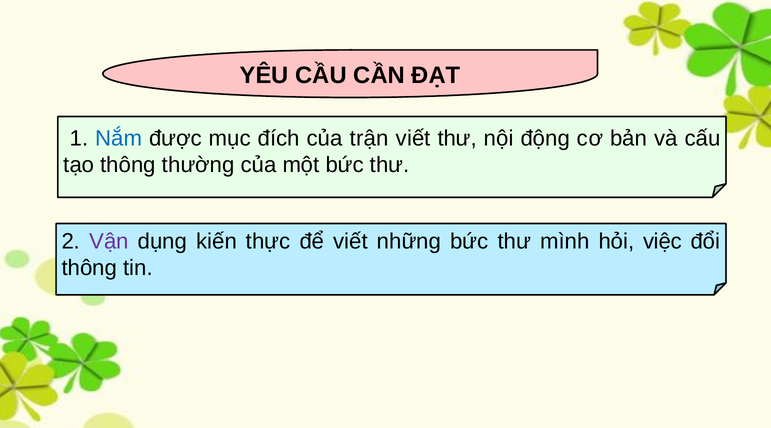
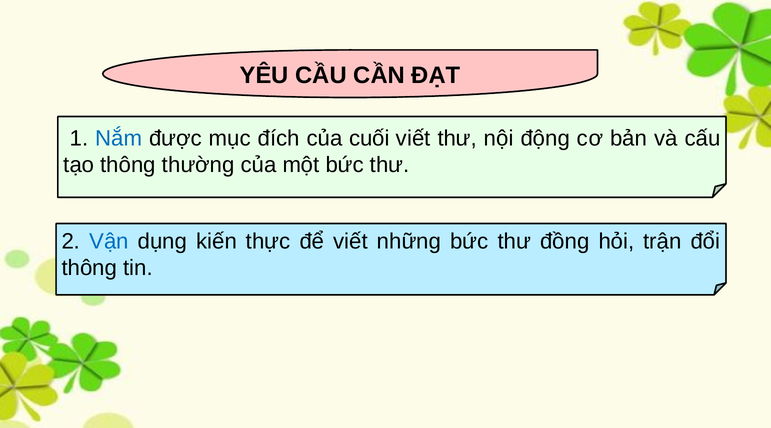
trận: trận -> cuối
Vận colour: purple -> blue
mình: mình -> đồng
việc: việc -> trận
